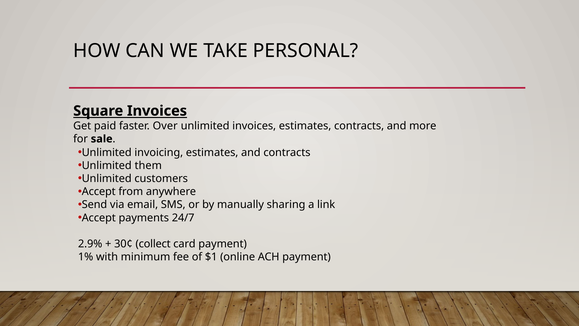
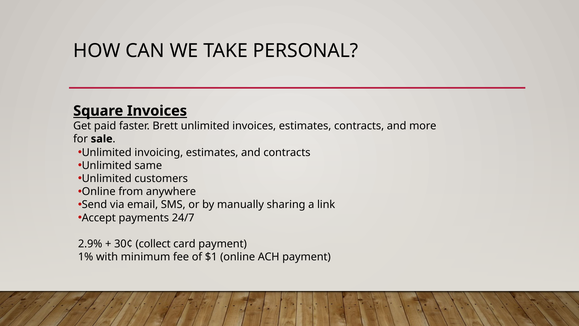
Over: Over -> Brett
them: them -> same
Accept at (99, 192): Accept -> Online
